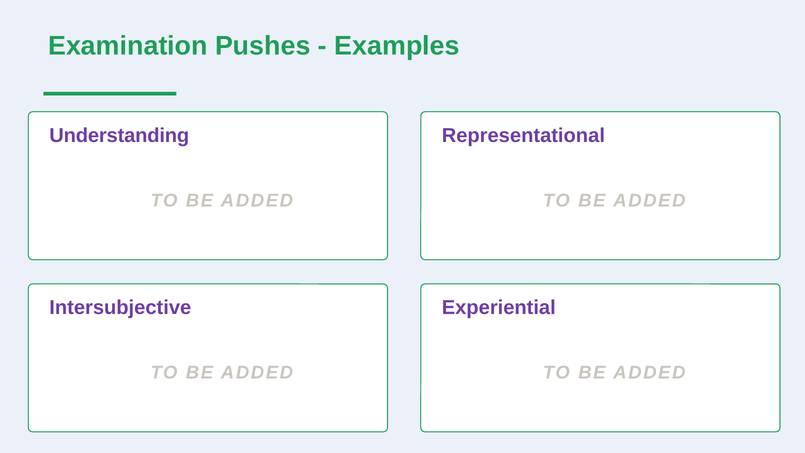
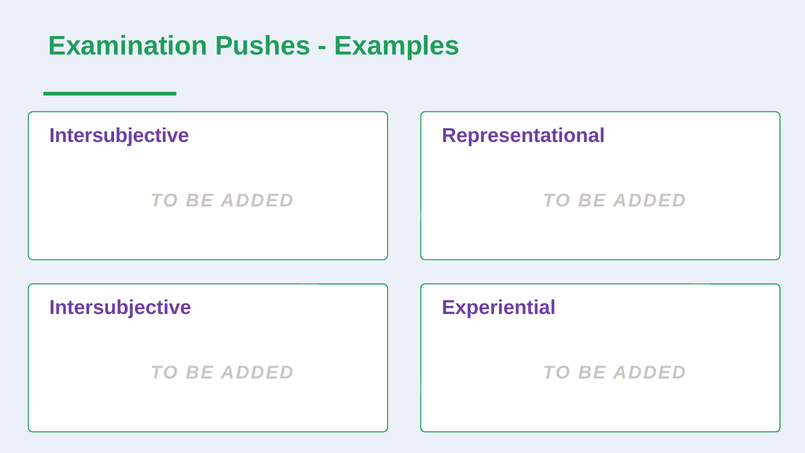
Understanding at (119, 135): Understanding -> Intersubjective
